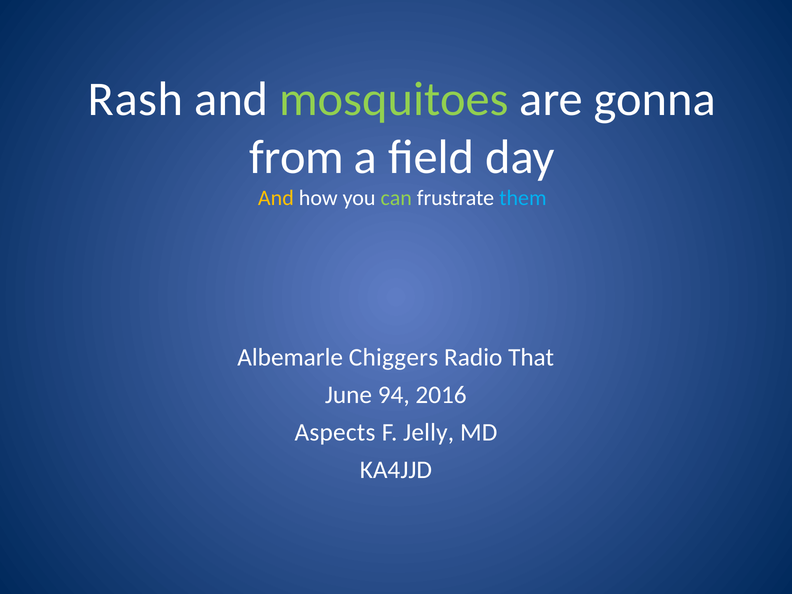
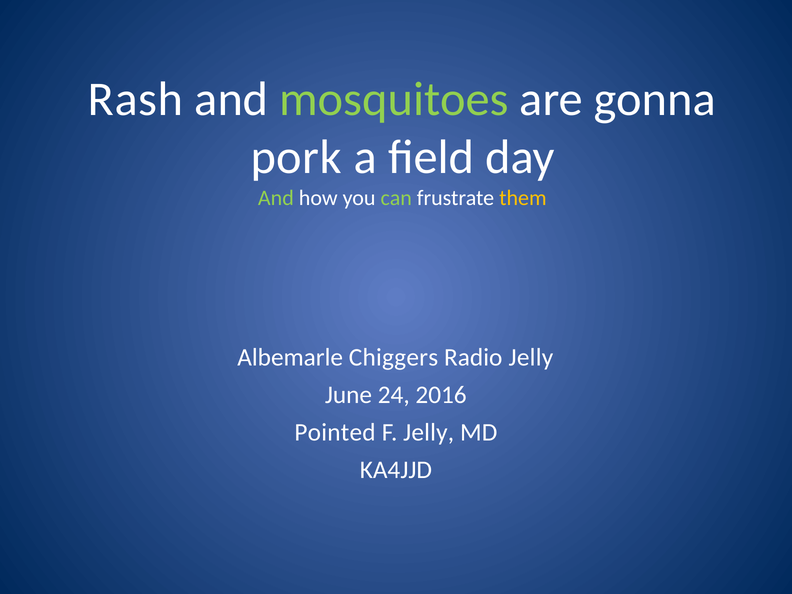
from: from -> pork
And at (276, 198) colour: yellow -> light green
them colour: light blue -> yellow
Radio That: That -> Jelly
94: 94 -> 24
Aspects: Aspects -> Pointed
